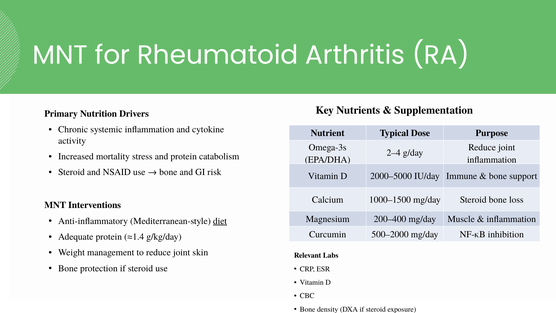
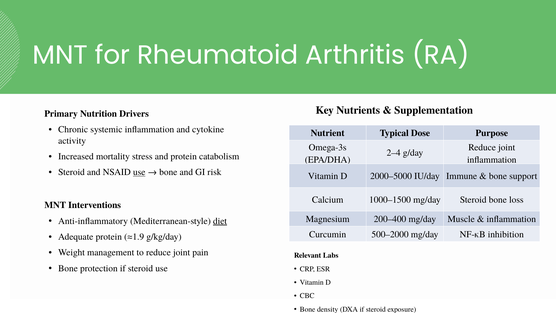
use at (139, 172) underline: none -> present
≈1.4: ≈1.4 -> ≈1.9
skin: skin -> pain
